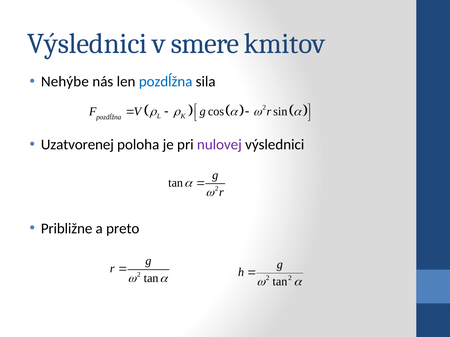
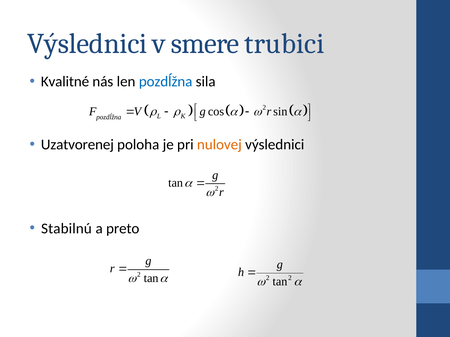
kmitov: kmitov -> trubici
Nehýbe: Nehýbe -> Kvalitné
nulovej colour: purple -> orange
Približne: Približne -> Stabilnú
